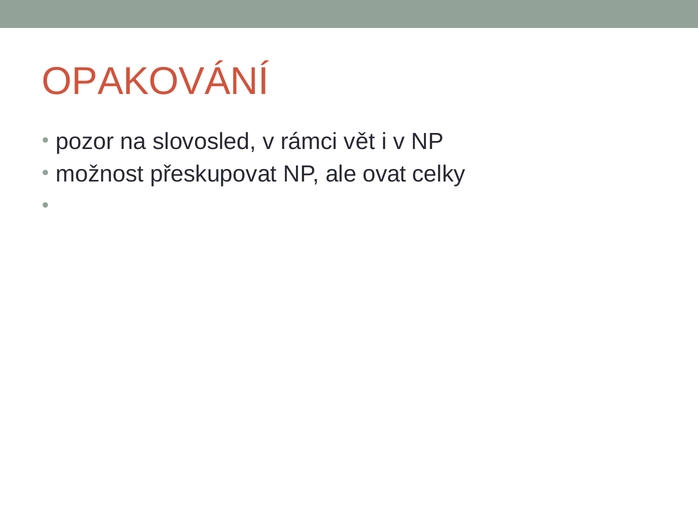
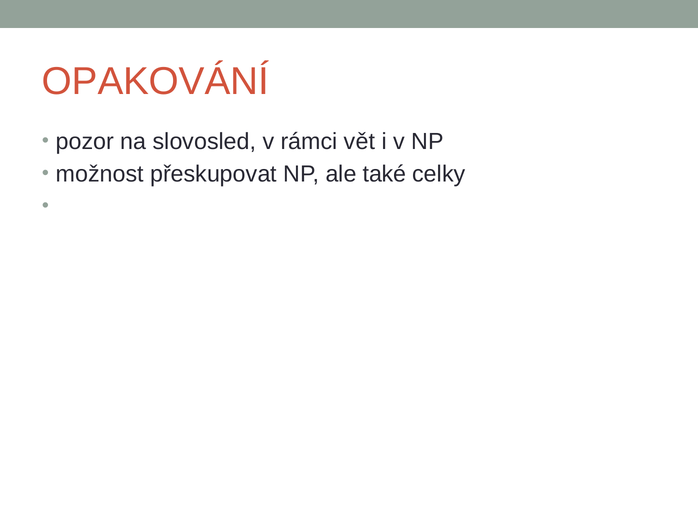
ovat: ovat -> také
